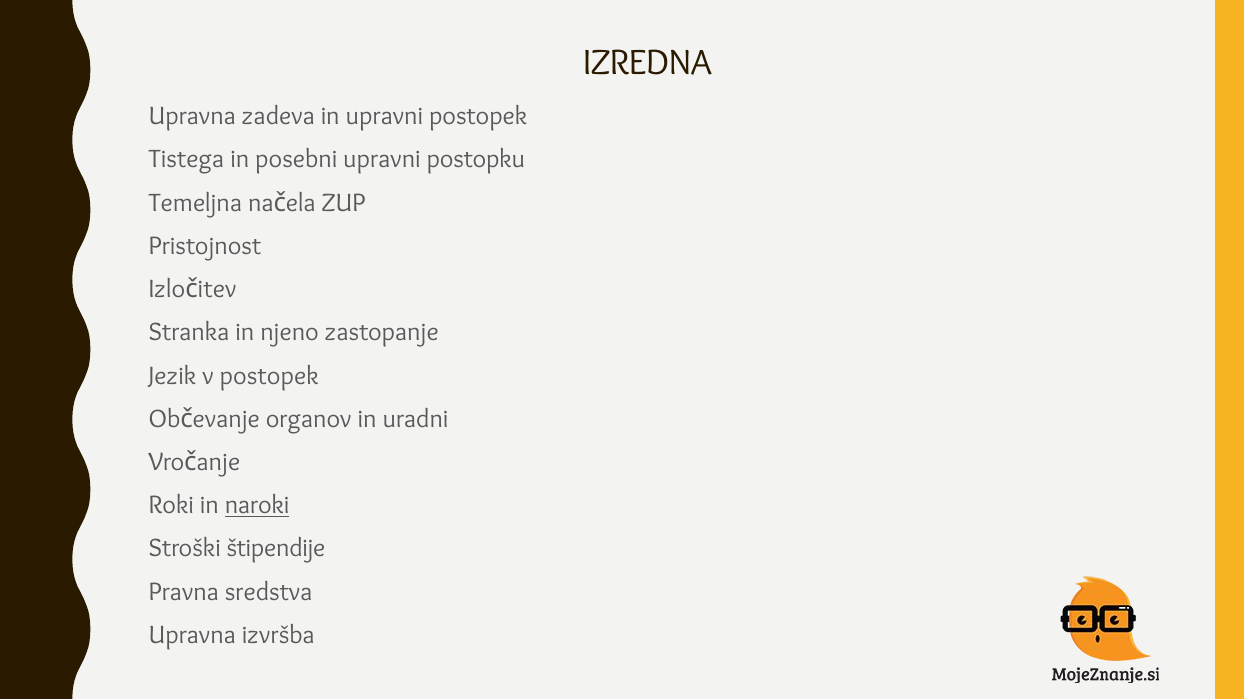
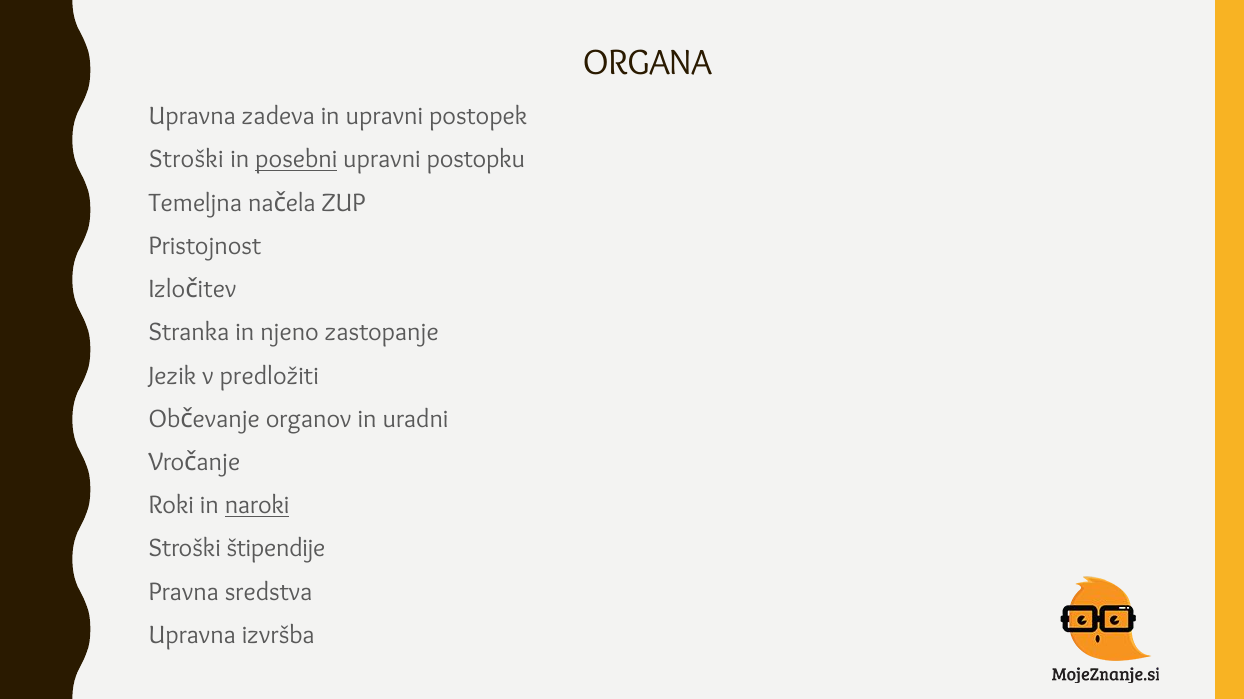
IZREDNA: IZREDNA -> ORGANA
Tistega at (186, 160): Tistega -> Stroški
posebni underline: none -> present
v postopek: postopek -> predložiti
